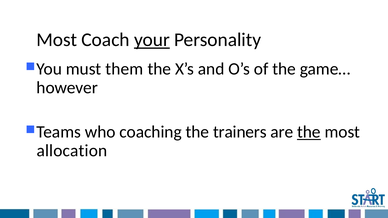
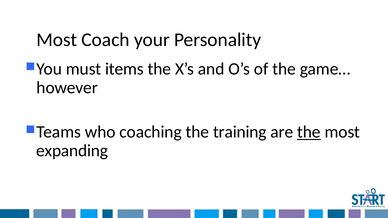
your underline: present -> none
them: them -> items
trainers: trainers -> training
allocation: allocation -> expanding
